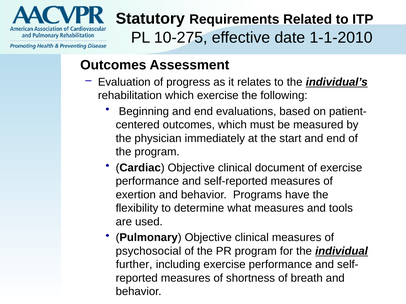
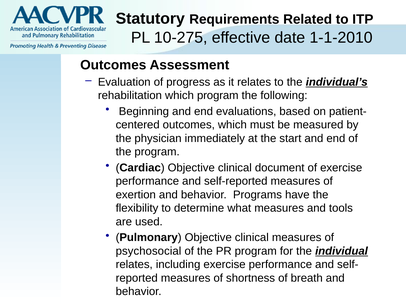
which exercise: exercise -> program
further at (134, 265): further -> relates
